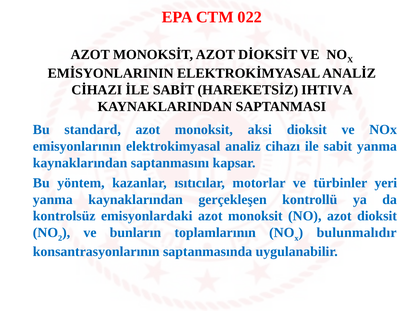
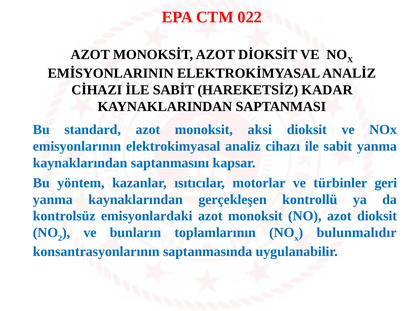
IHTIVA: IHTIVA -> KADAR
yeri: yeri -> geri
